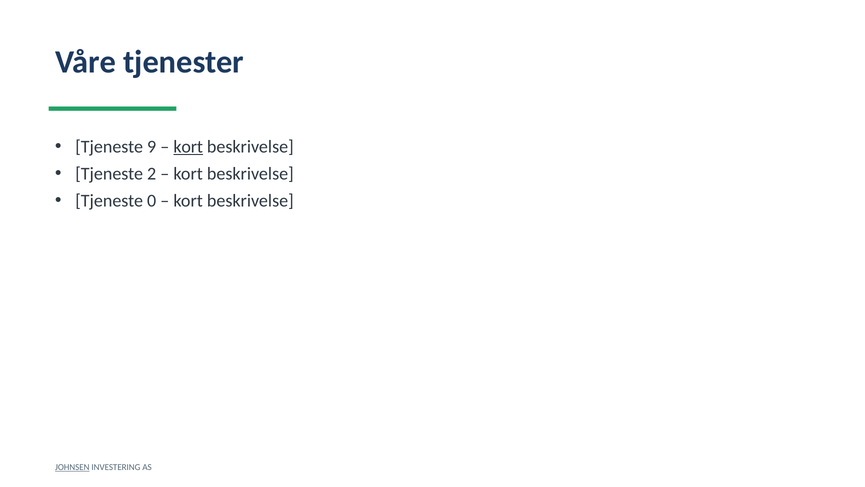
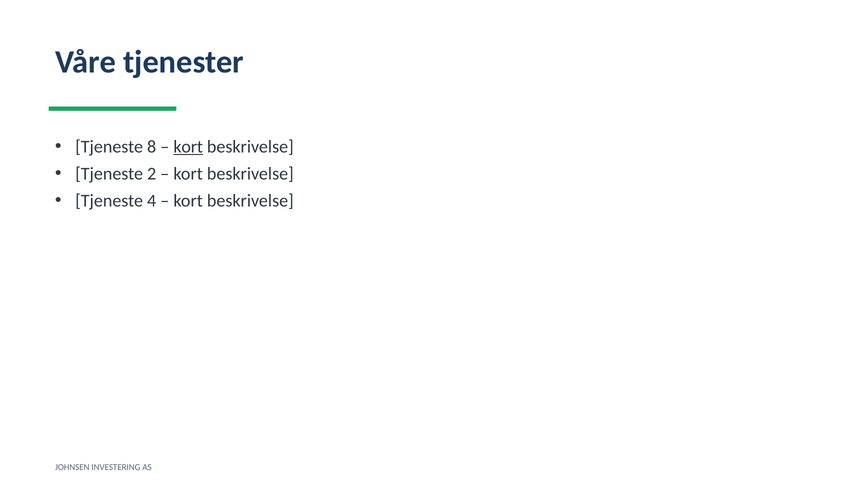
9: 9 -> 8
0: 0 -> 4
JOHNSEN underline: present -> none
